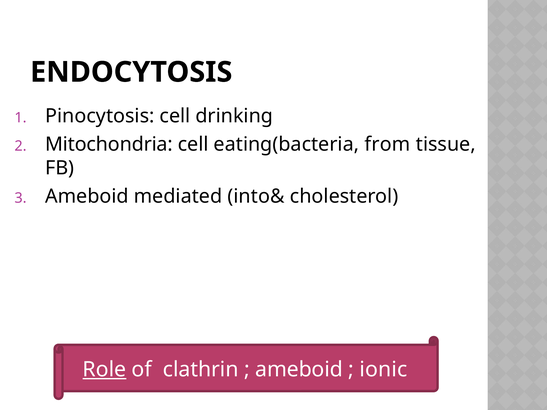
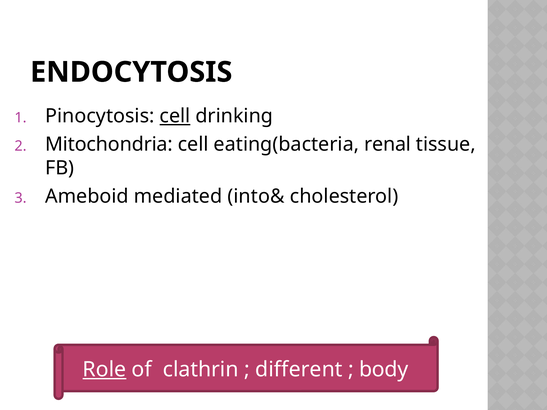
cell at (175, 116) underline: none -> present
from: from -> renal
ameboid at (299, 370): ameboid -> different
ionic: ionic -> body
